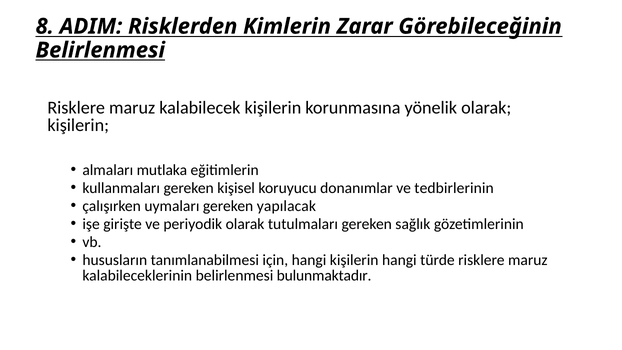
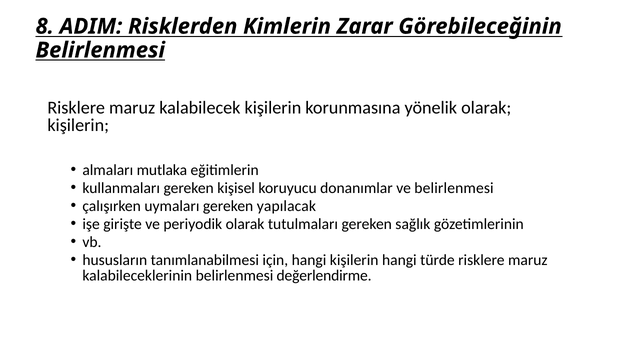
ve tedbirlerinin: tedbirlerinin -> belirlenmesi
bulunmaktadır: bulunmaktadır -> değerlendirme
